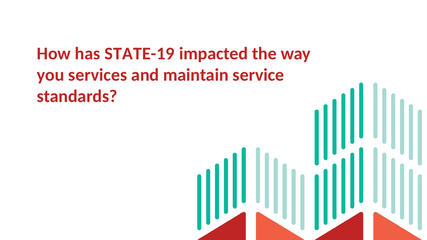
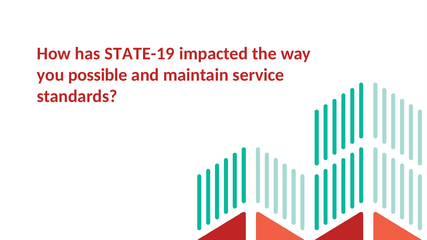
services: services -> possible
